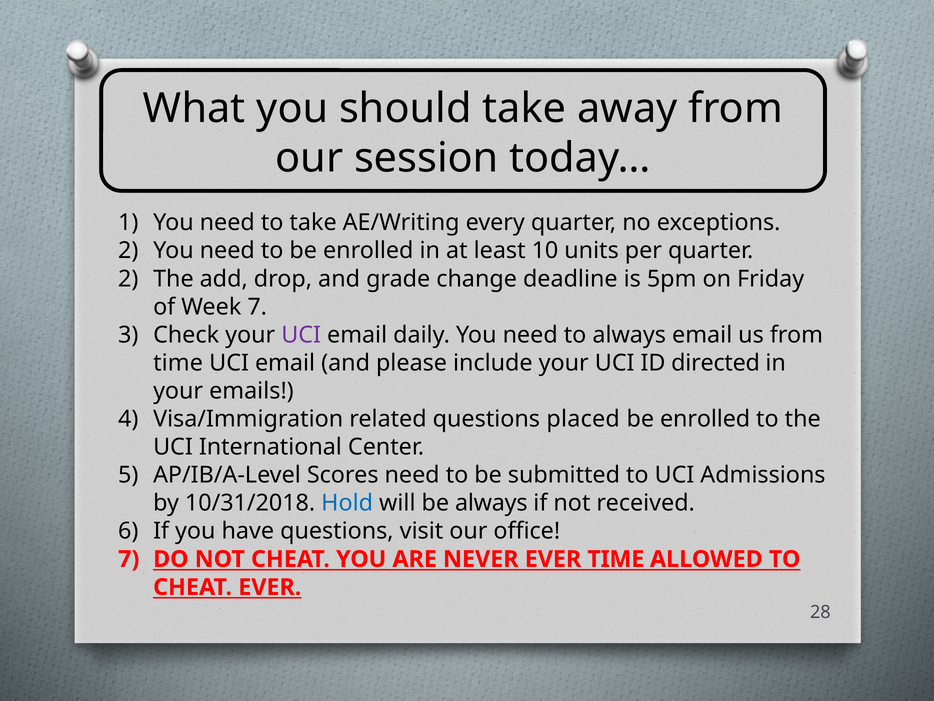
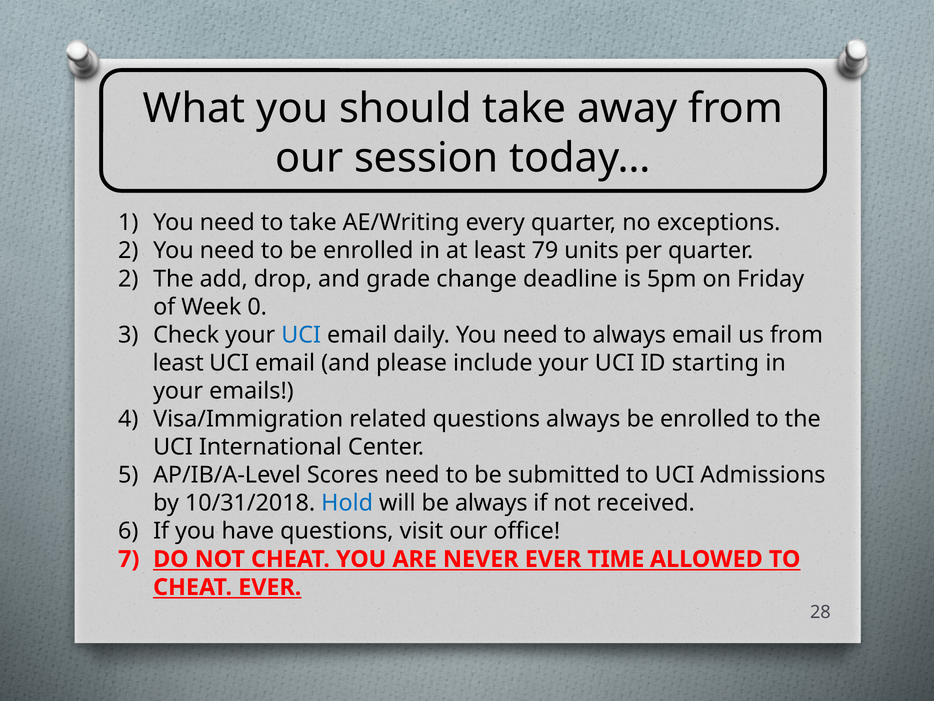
10: 10 -> 79
Week 7: 7 -> 0
UCI at (301, 335) colour: purple -> blue
time at (178, 363): time -> least
directed: directed -> starting
questions placed: placed -> always
